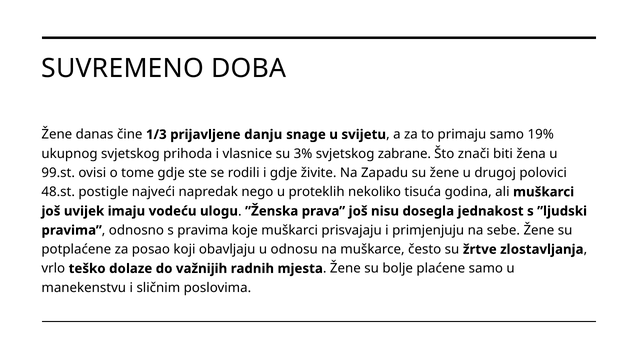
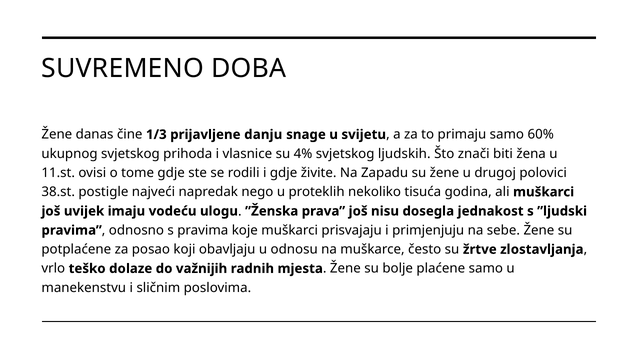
19%: 19% -> 60%
3%: 3% -> 4%
zabrane: zabrane -> ljudskih
99.st: 99.st -> 11.st
48.st: 48.st -> 38.st
